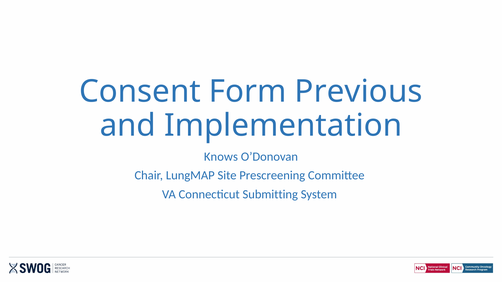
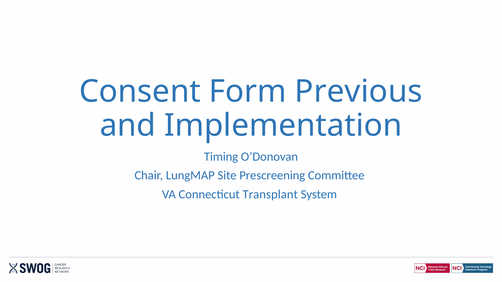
Knows: Knows -> Timing
Submitting: Submitting -> Transplant
